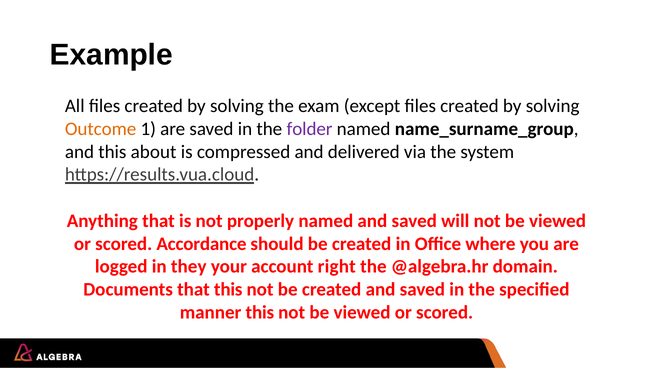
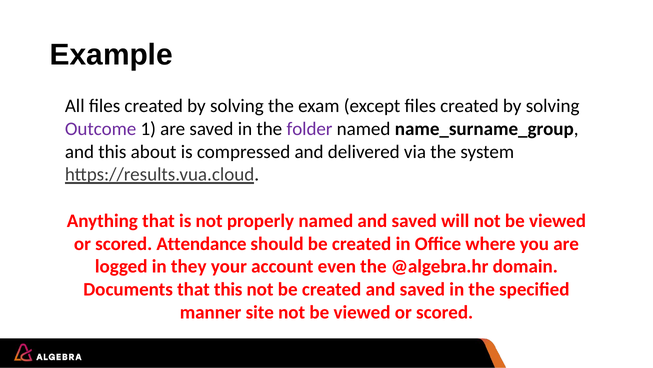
Outcome colour: orange -> purple
Accordance: Accordance -> Attendance
right: right -> even
manner this: this -> site
